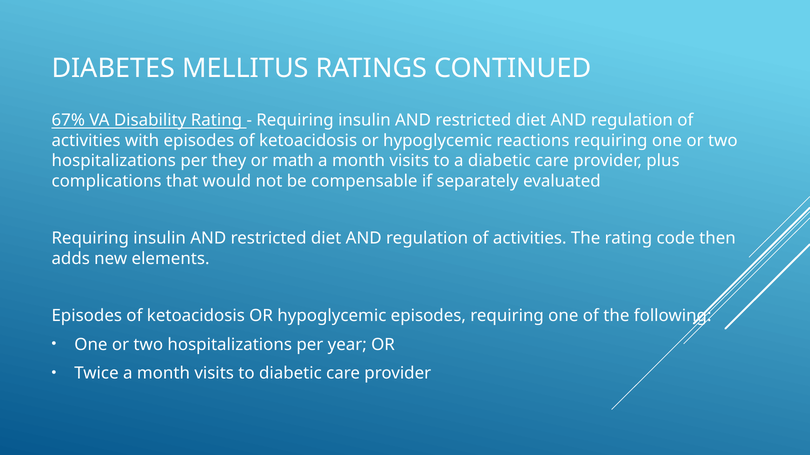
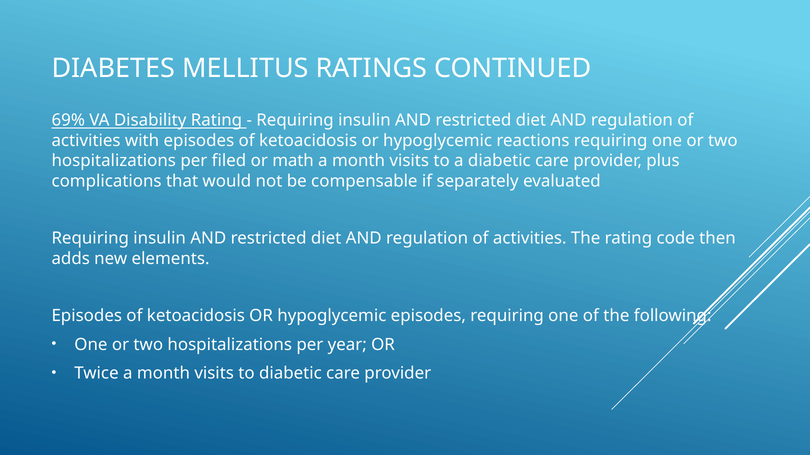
67%: 67% -> 69%
they: they -> filed
